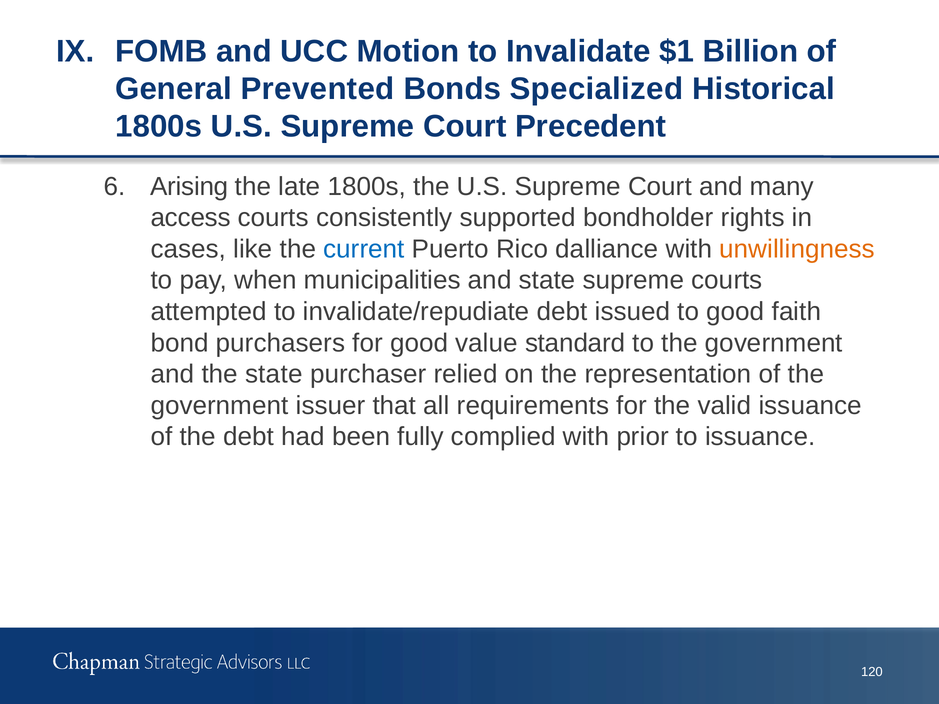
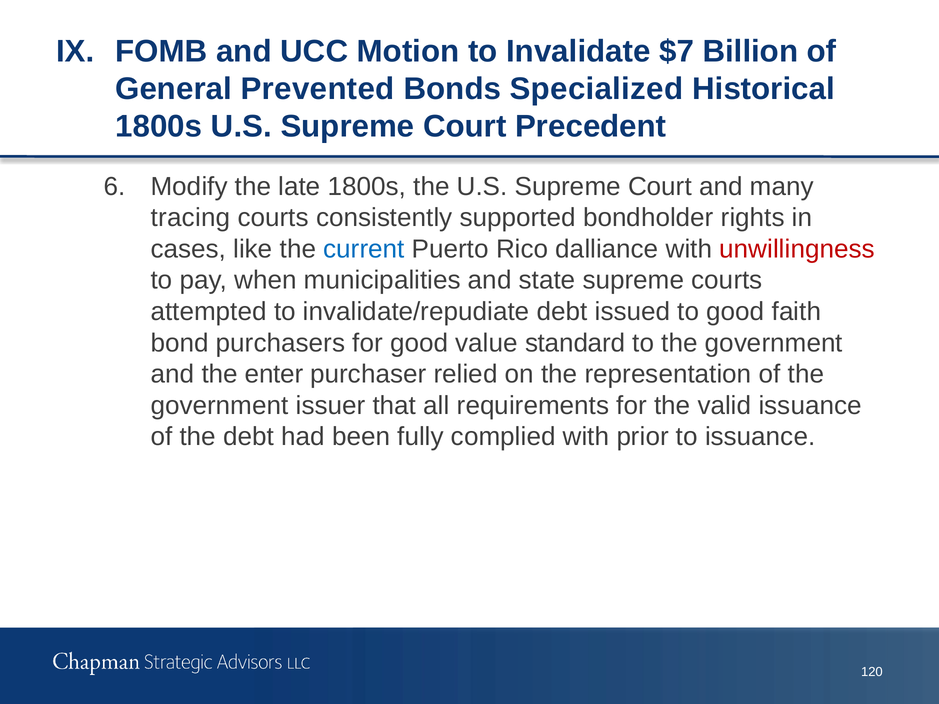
$1: $1 -> $7
Arising: Arising -> Modify
access: access -> tracing
unwillingness colour: orange -> red
the state: state -> enter
